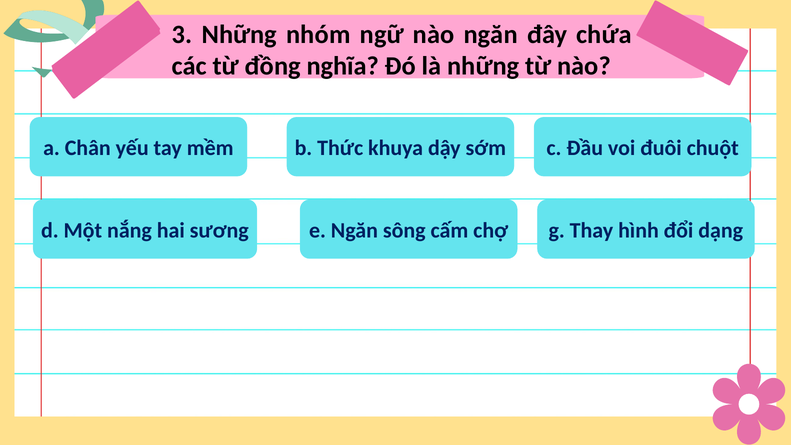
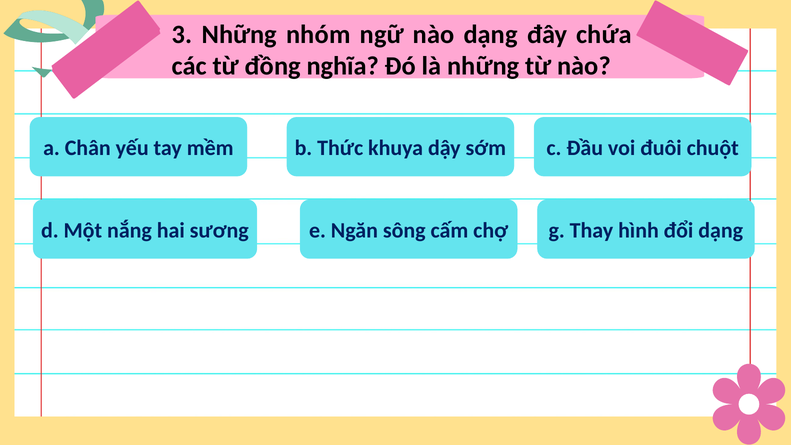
nào ngăn: ngăn -> dạng
